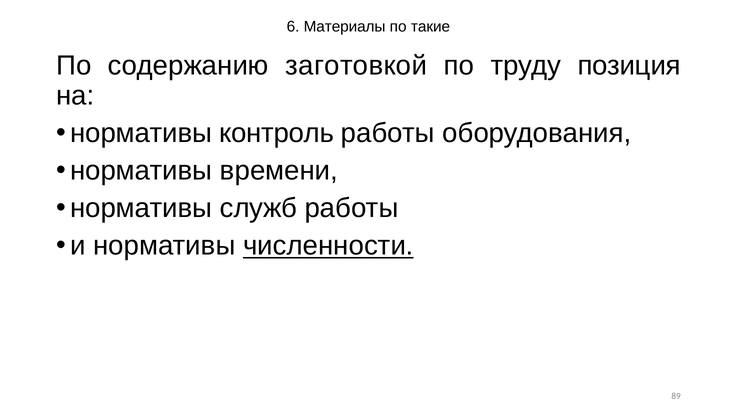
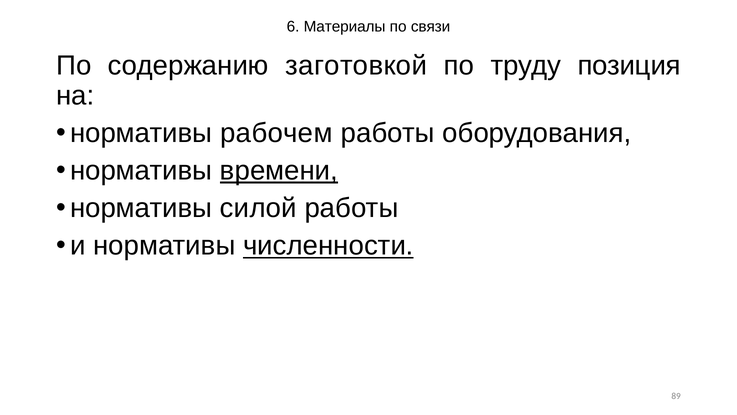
такие: такие -> связи
контроль: контроль -> рабочем
времени underline: none -> present
служб: служб -> силой
